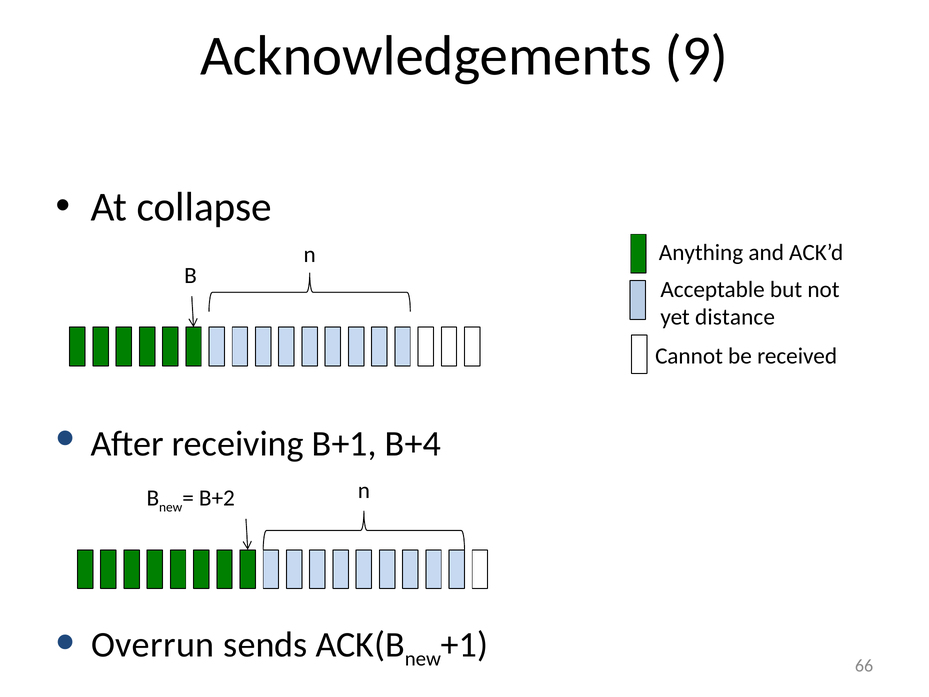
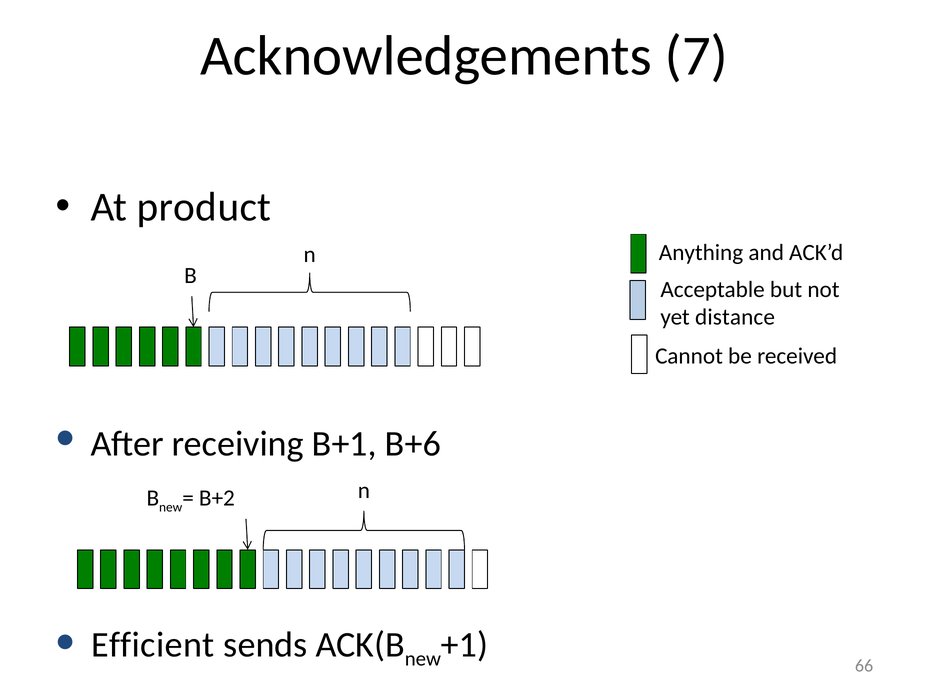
9: 9 -> 7
collapse: collapse -> product
B+4: B+4 -> B+6
Overrun: Overrun -> Efficient
